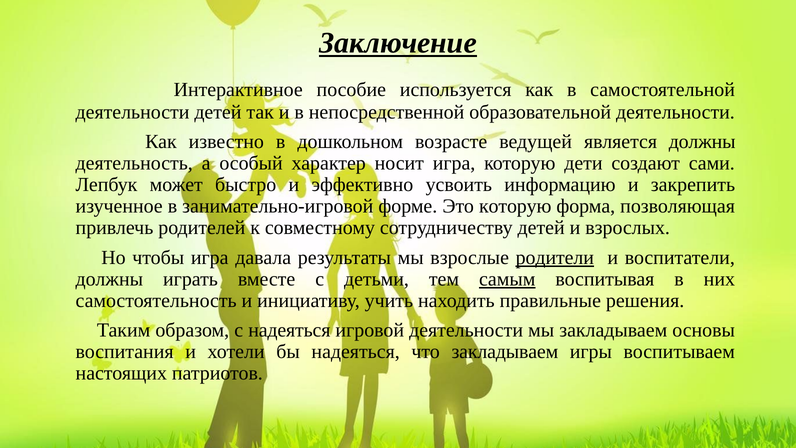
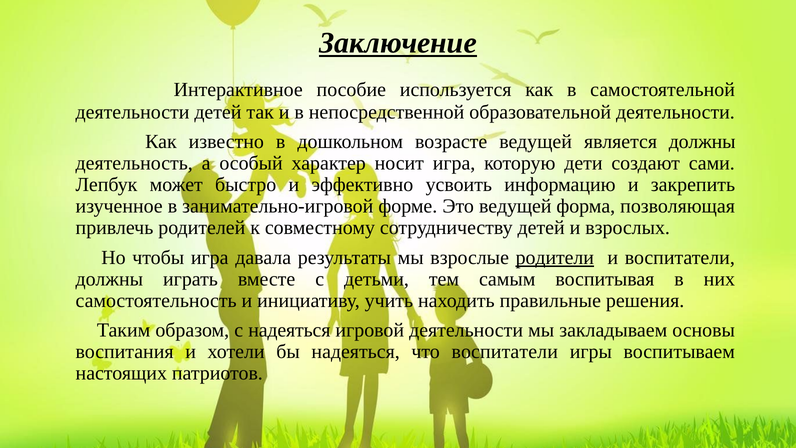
Это которую: которую -> ведущей
самым underline: present -> none
что закладываем: закладываем -> воспитатели
